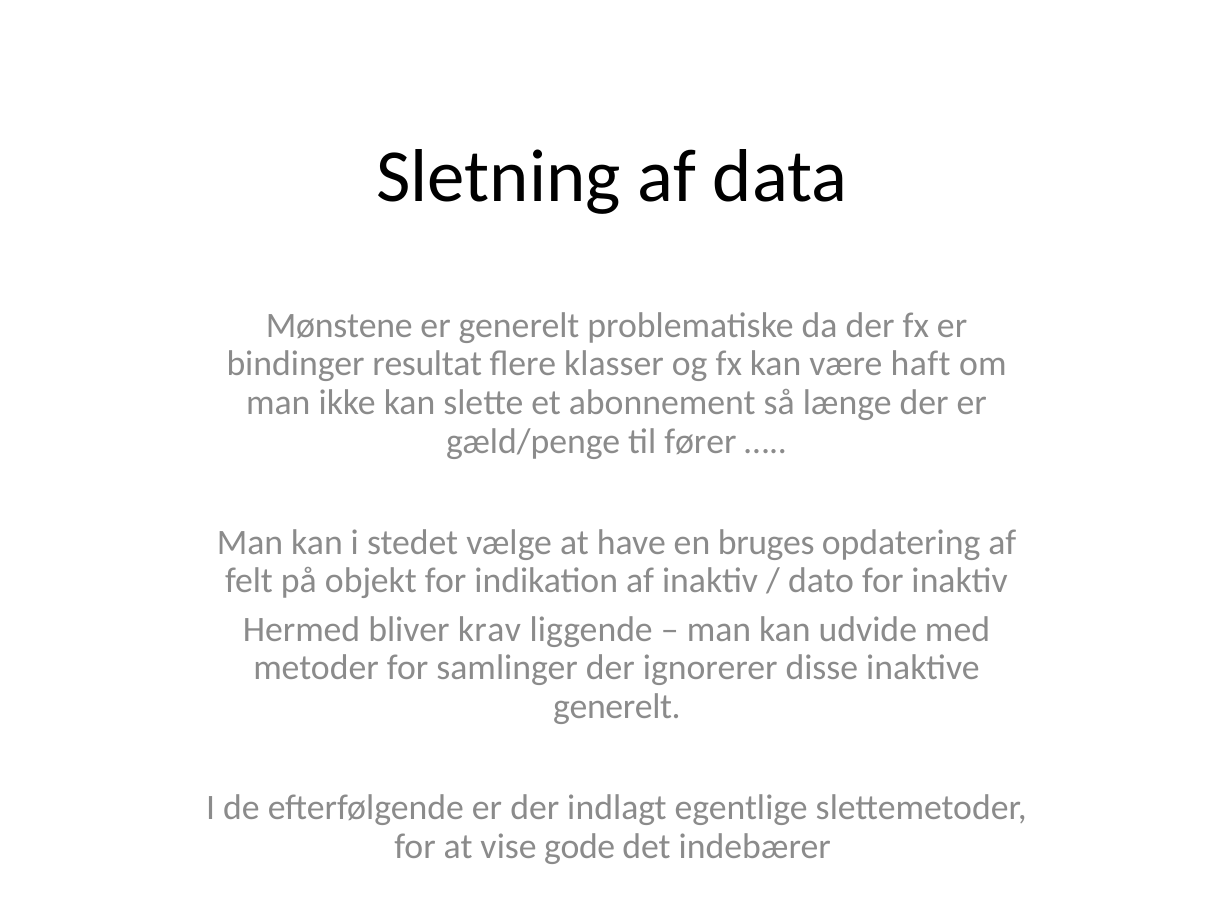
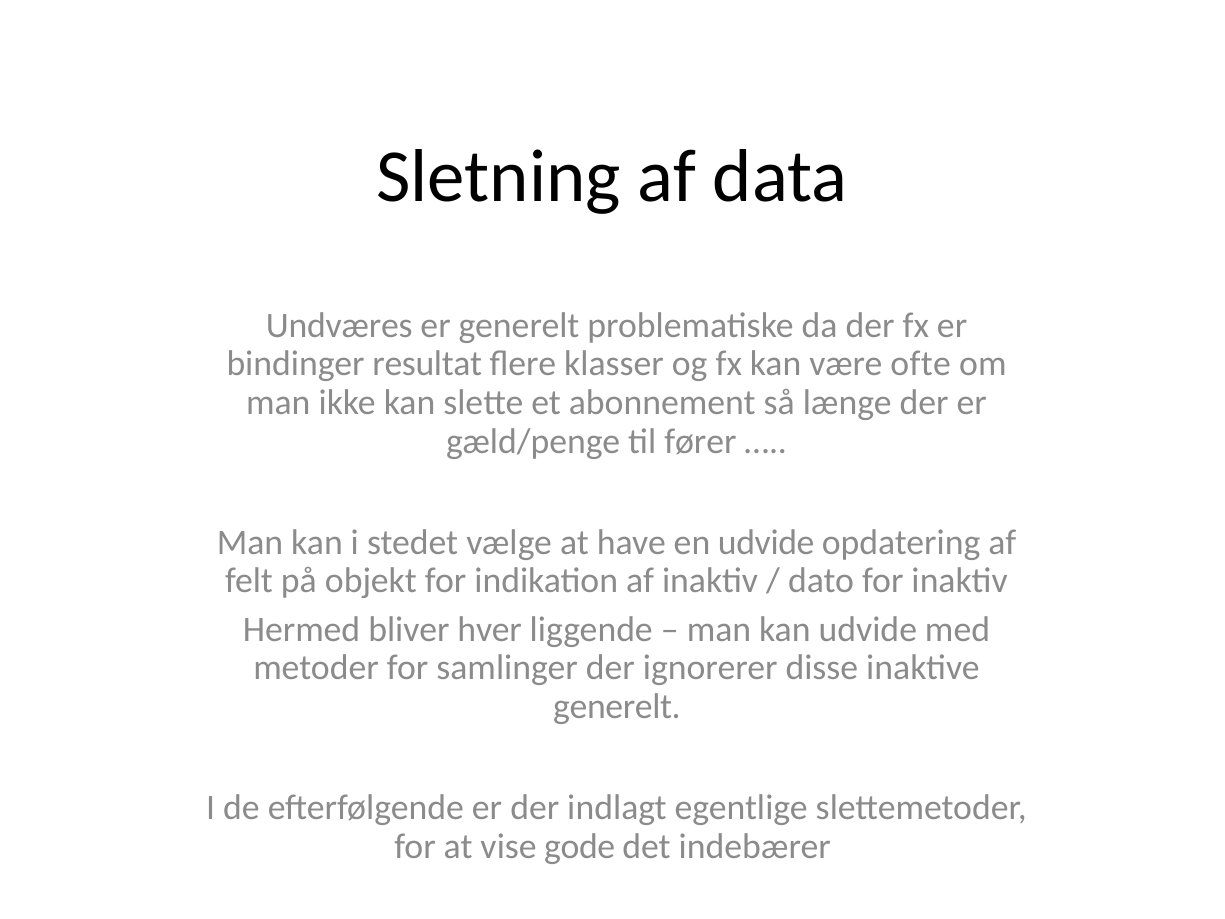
Mønstene: Mønstene -> Undværes
haft: haft -> ofte
en bruges: bruges -> udvide
krav: krav -> hver
